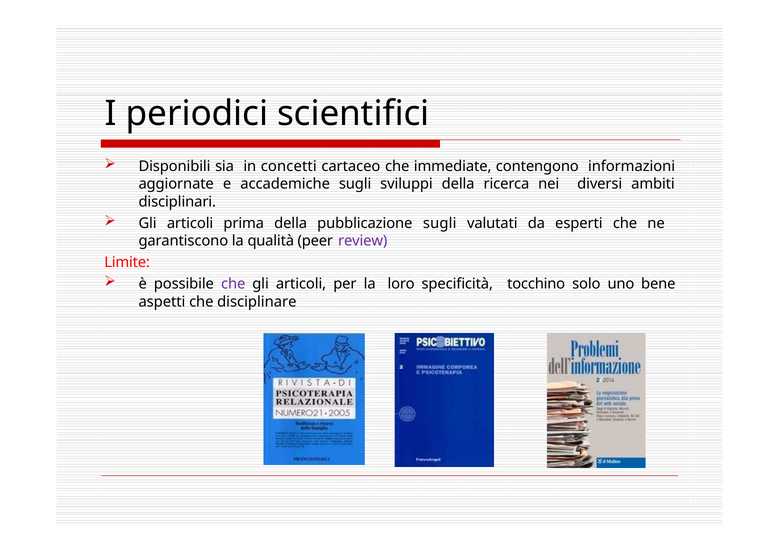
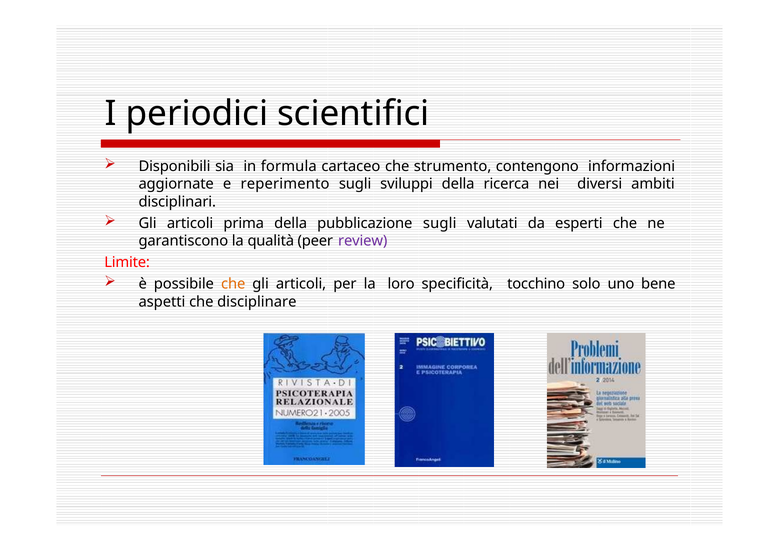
concetti: concetti -> formula
immediate: immediate -> strumento
accademiche: accademiche -> reperimento
che at (233, 284) colour: purple -> orange
